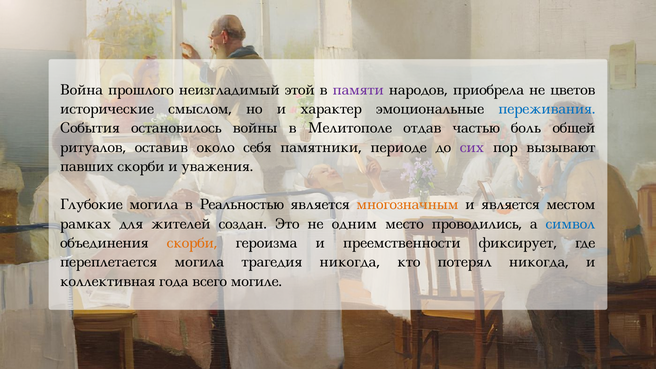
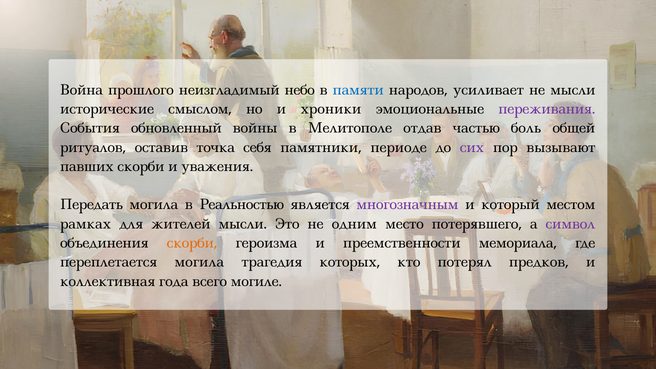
этой: этой -> небо
памяти colour: purple -> blue
приобрела: приобрела -> усиливает
не цветов: цветов -> мысли
характер: характер -> хроники
переживания colour: blue -> purple
остановилось: остановилось -> обновленный
около: около -> точка
Глубокие: Глубокие -> Передать
многозначным colour: orange -> purple
и является: является -> который
жителей создан: создан -> мысли
проводились: проводились -> потерявшего
символ colour: blue -> purple
фиксирует: фиксирует -> мемориала
трагедия никогда: никогда -> которых
потерял никогда: никогда -> предков
